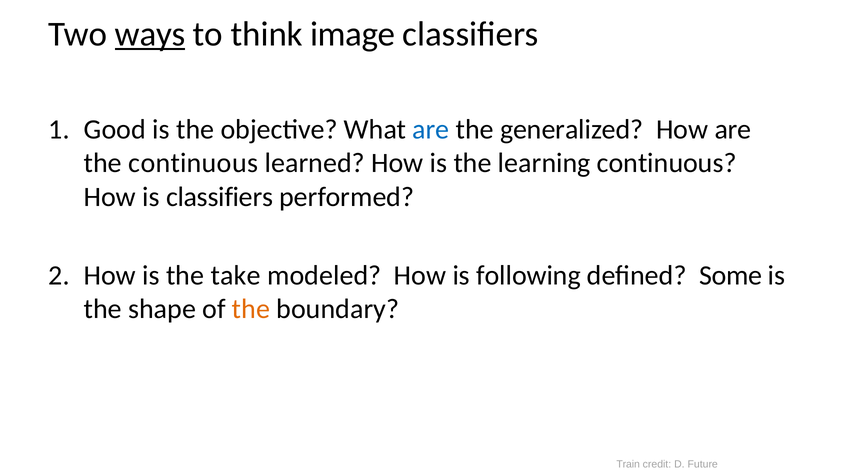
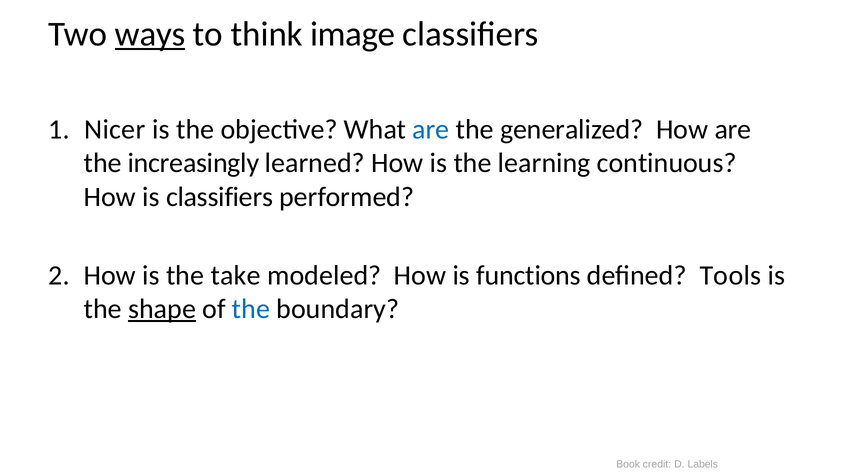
Good: Good -> Nicer
the continuous: continuous -> increasingly
following: following -> functions
Some: Some -> Tools
shape underline: none -> present
the at (251, 309) colour: orange -> blue
Train: Train -> Book
Future: Future -> Labels
